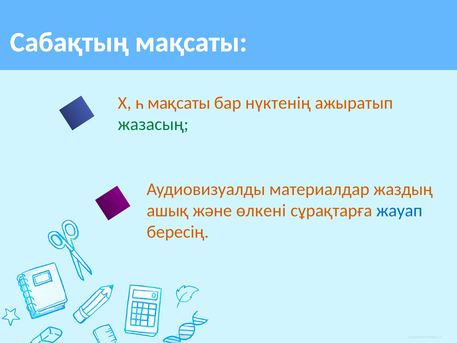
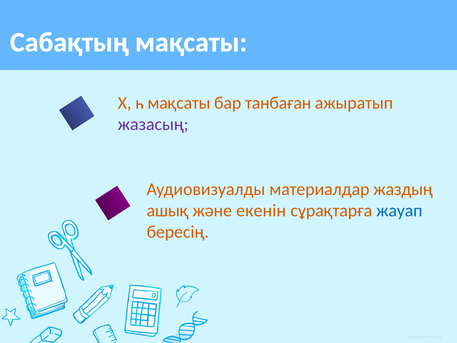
нүктенің: нүктенің -> танбаған
жазасың colour: green -> purple
өлкені: өлкені -> екенін
